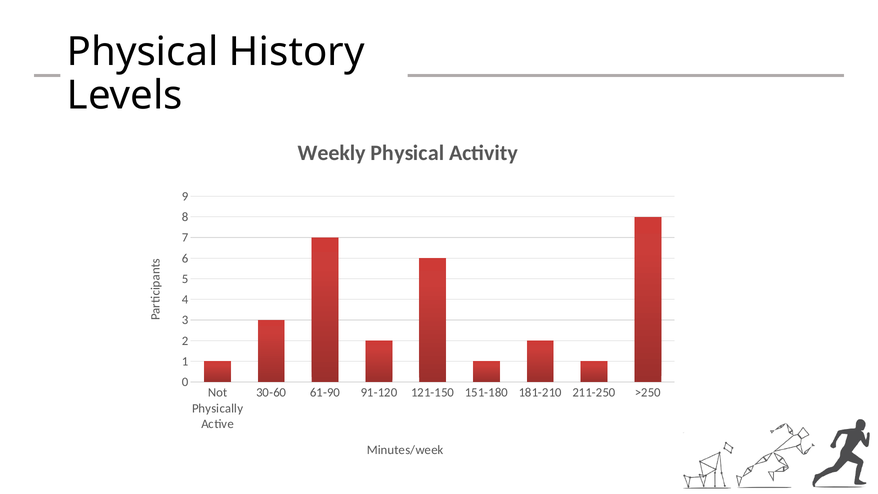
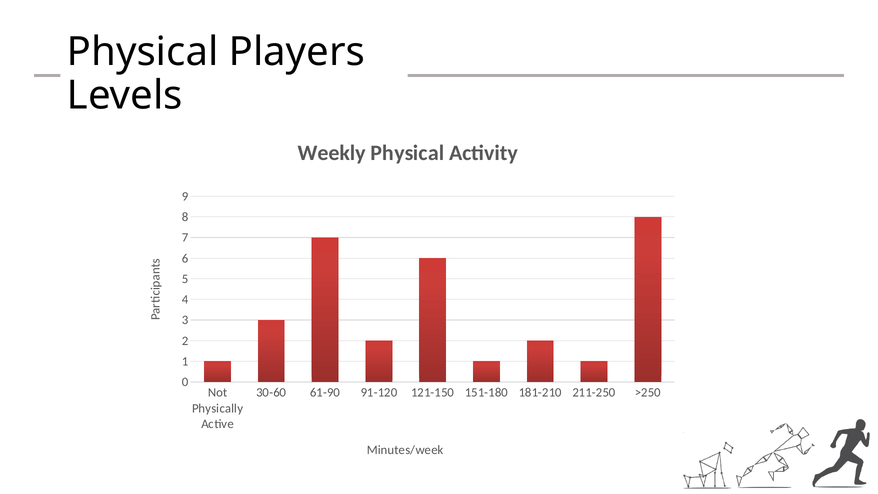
History: History -> Players
